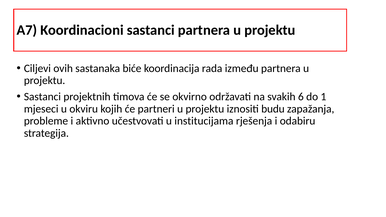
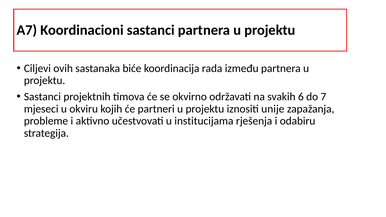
1: 1 -> 7
budu: budu -> unije
